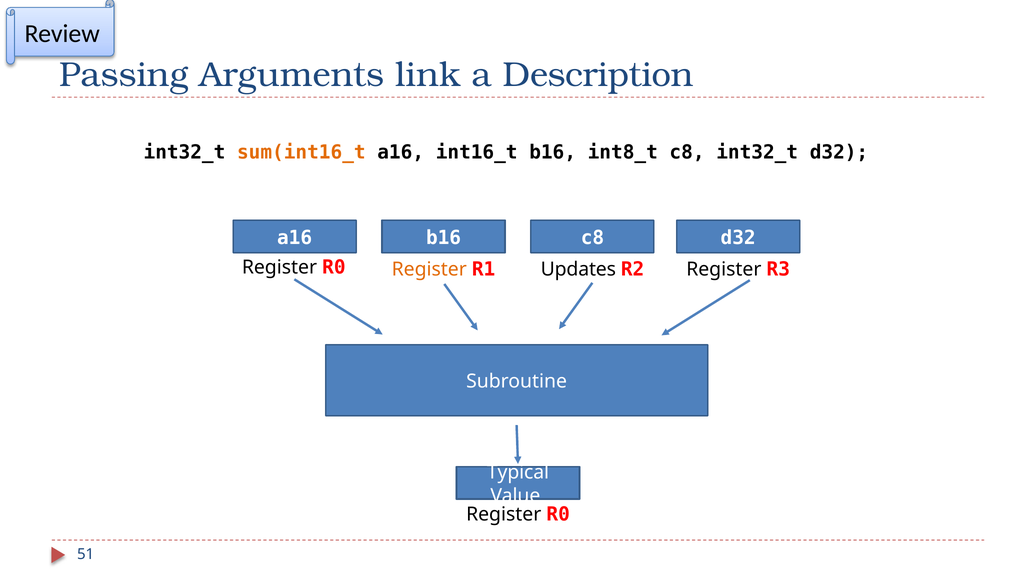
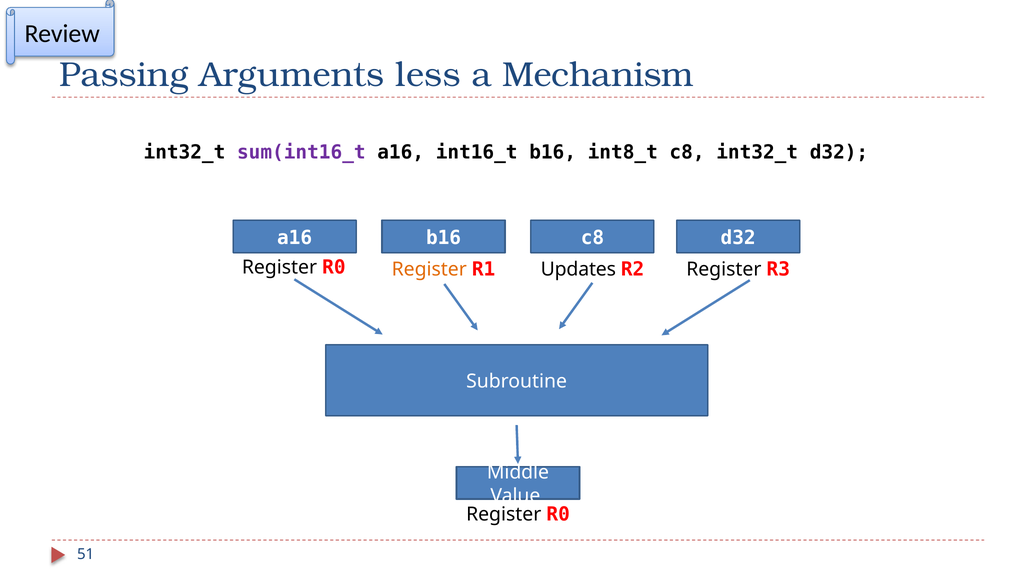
link: link -> less
Description: Description -> Mechanism
sum(int16_t colour: orange -> purple
Typical: Typical -> Middle
